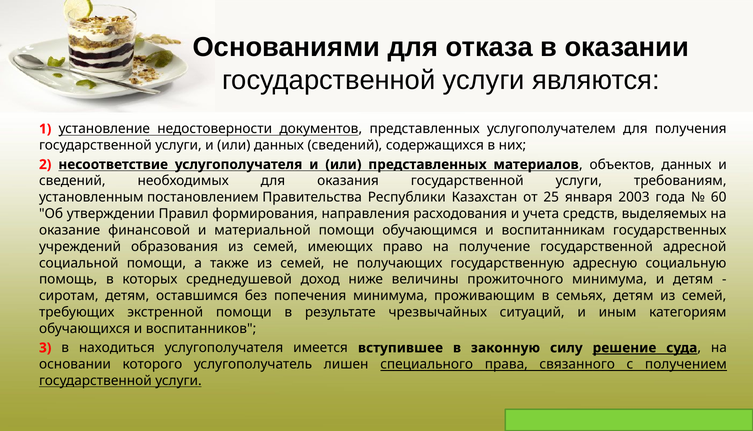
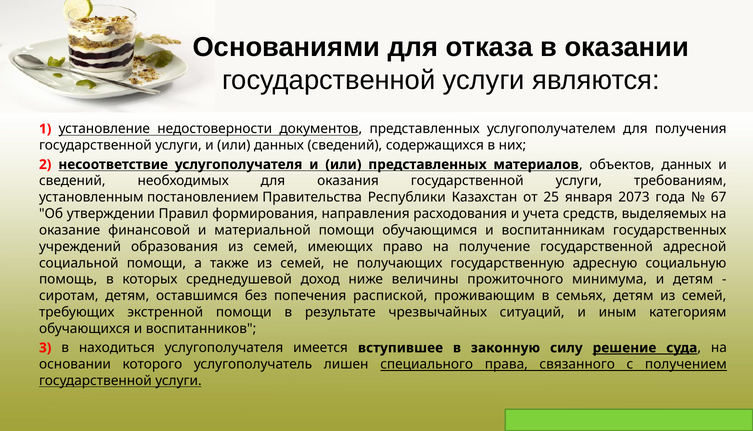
2003: 2003 -> 2073
60: 60 -> 67
попечения минимума: минимума -> распиской
